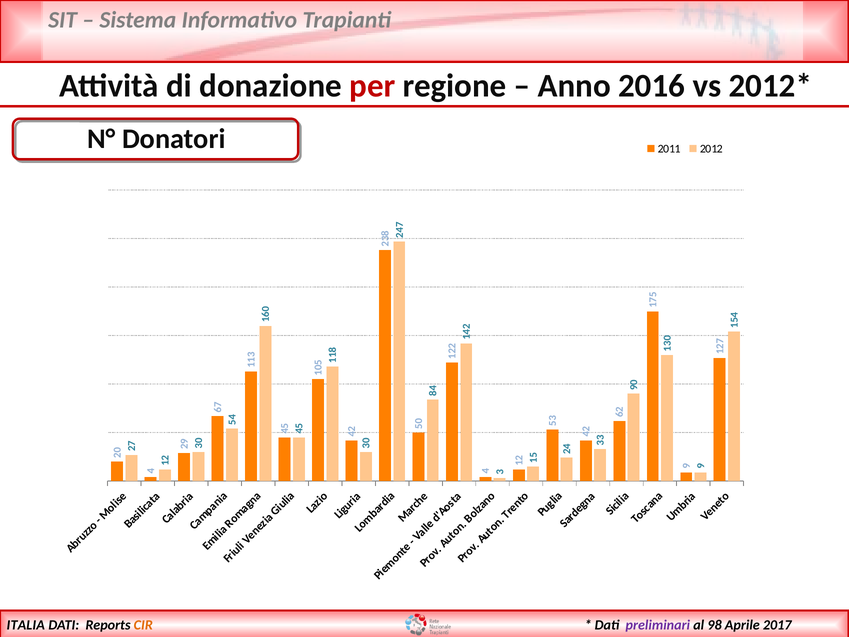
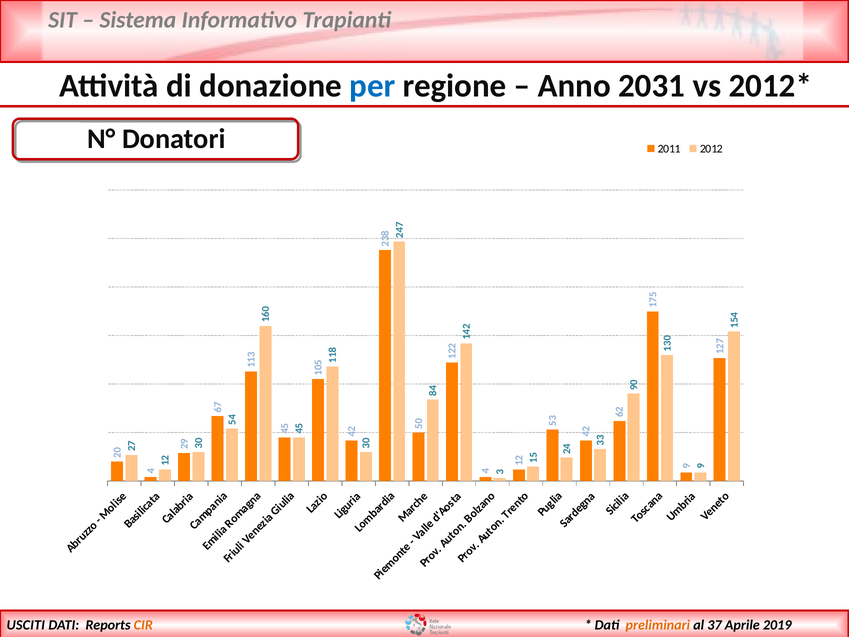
per colour: red -> blue
2016: 2016 -> 2031
preliminari colour: purple -> orange
98: 98 -> 37
2017: 2017 -> 2019
ITALIA: ITALIA -> USCITI
